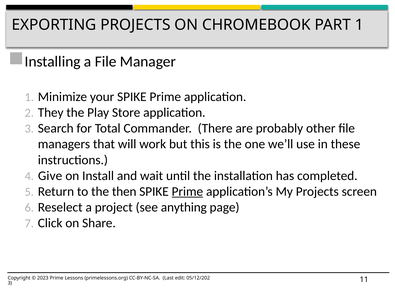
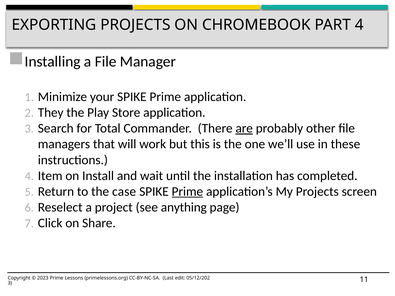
PART 1: 1 -> 4
are underline: none -> present
Give: Give -> Item
then: then -> case
